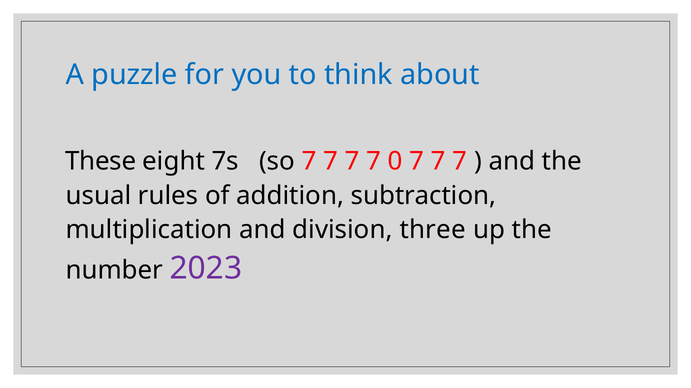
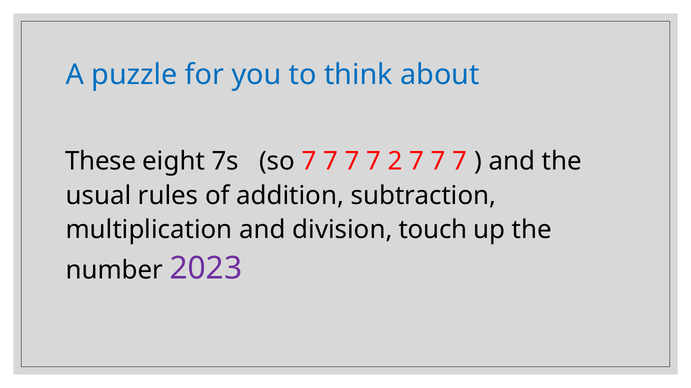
0: 0 -> 2
three: three -> touch
